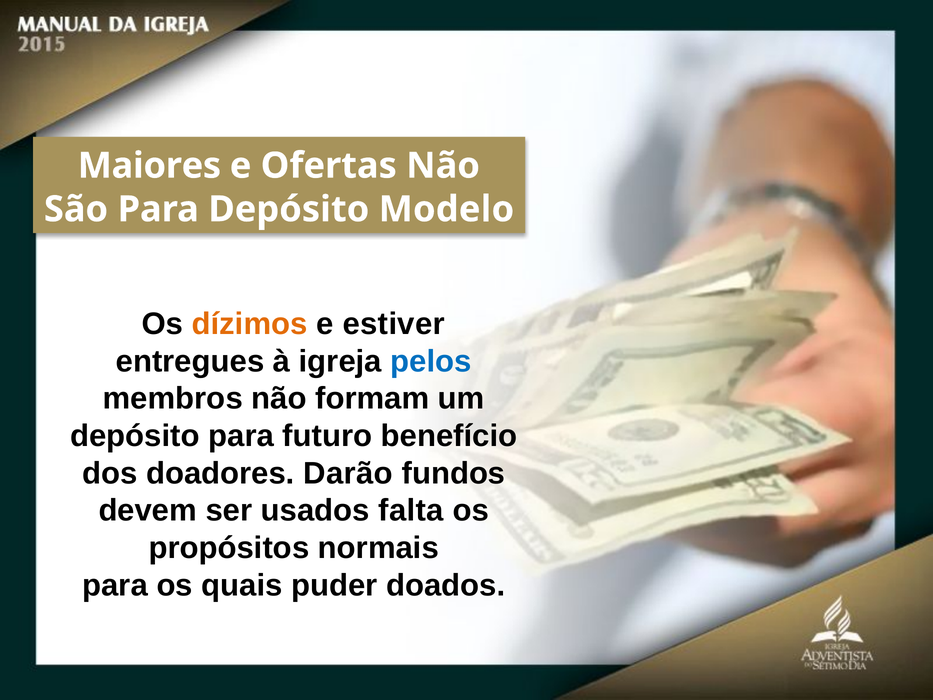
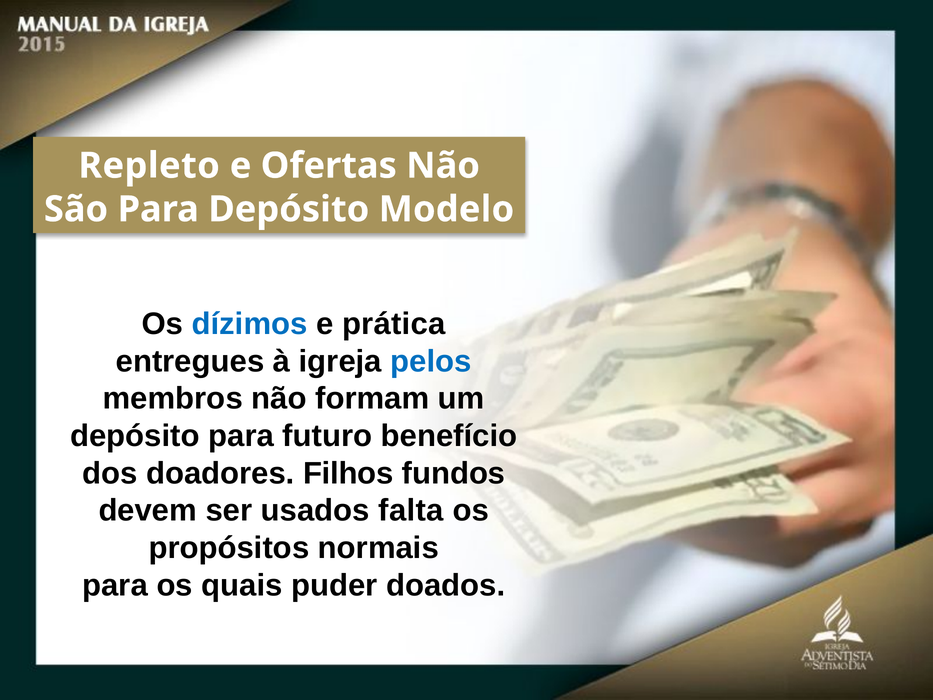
Maiores: Maiores -> Repleto
dízimos colour: orange -> blue
estiver: estiver -> prática
Darão: Darão -> Filhos
